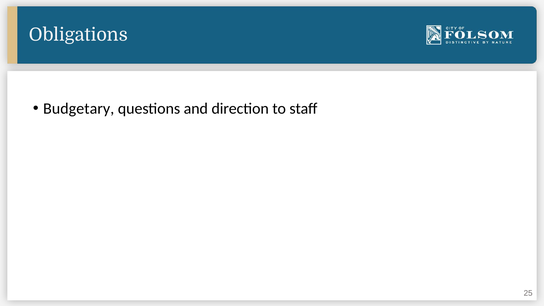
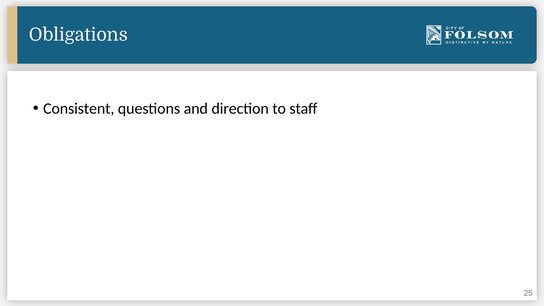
Budgetary: Budgetary -> Consistent
